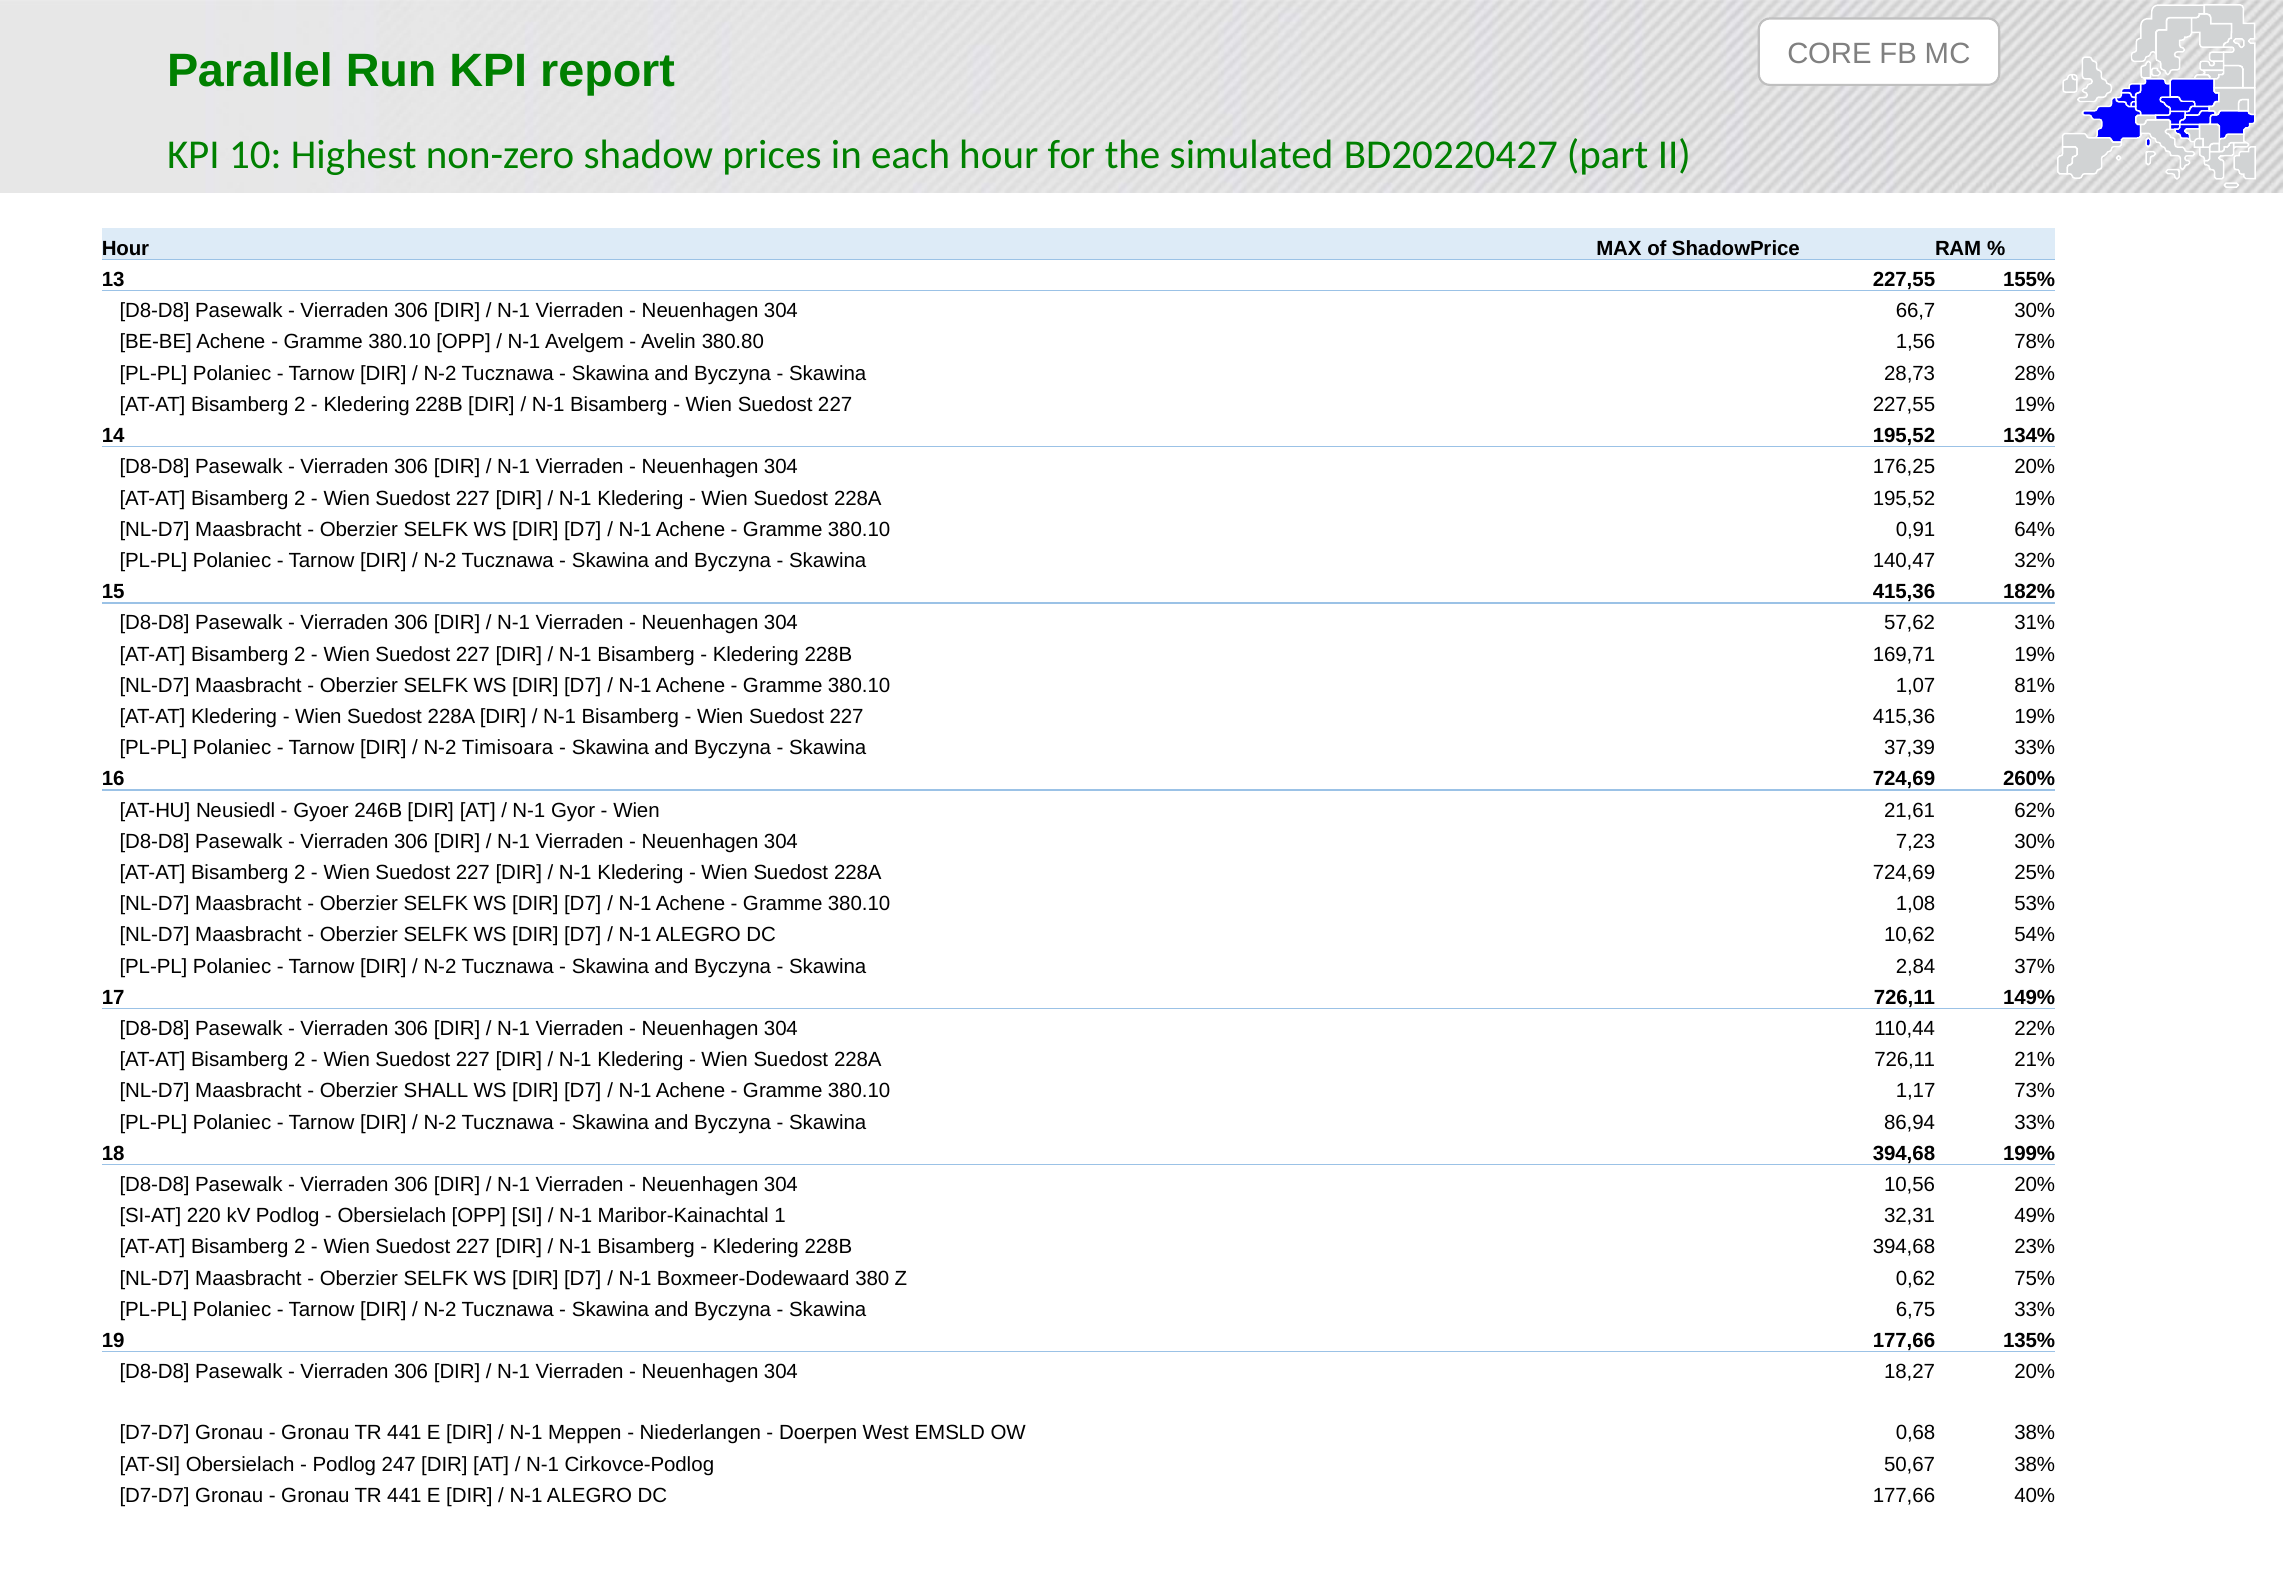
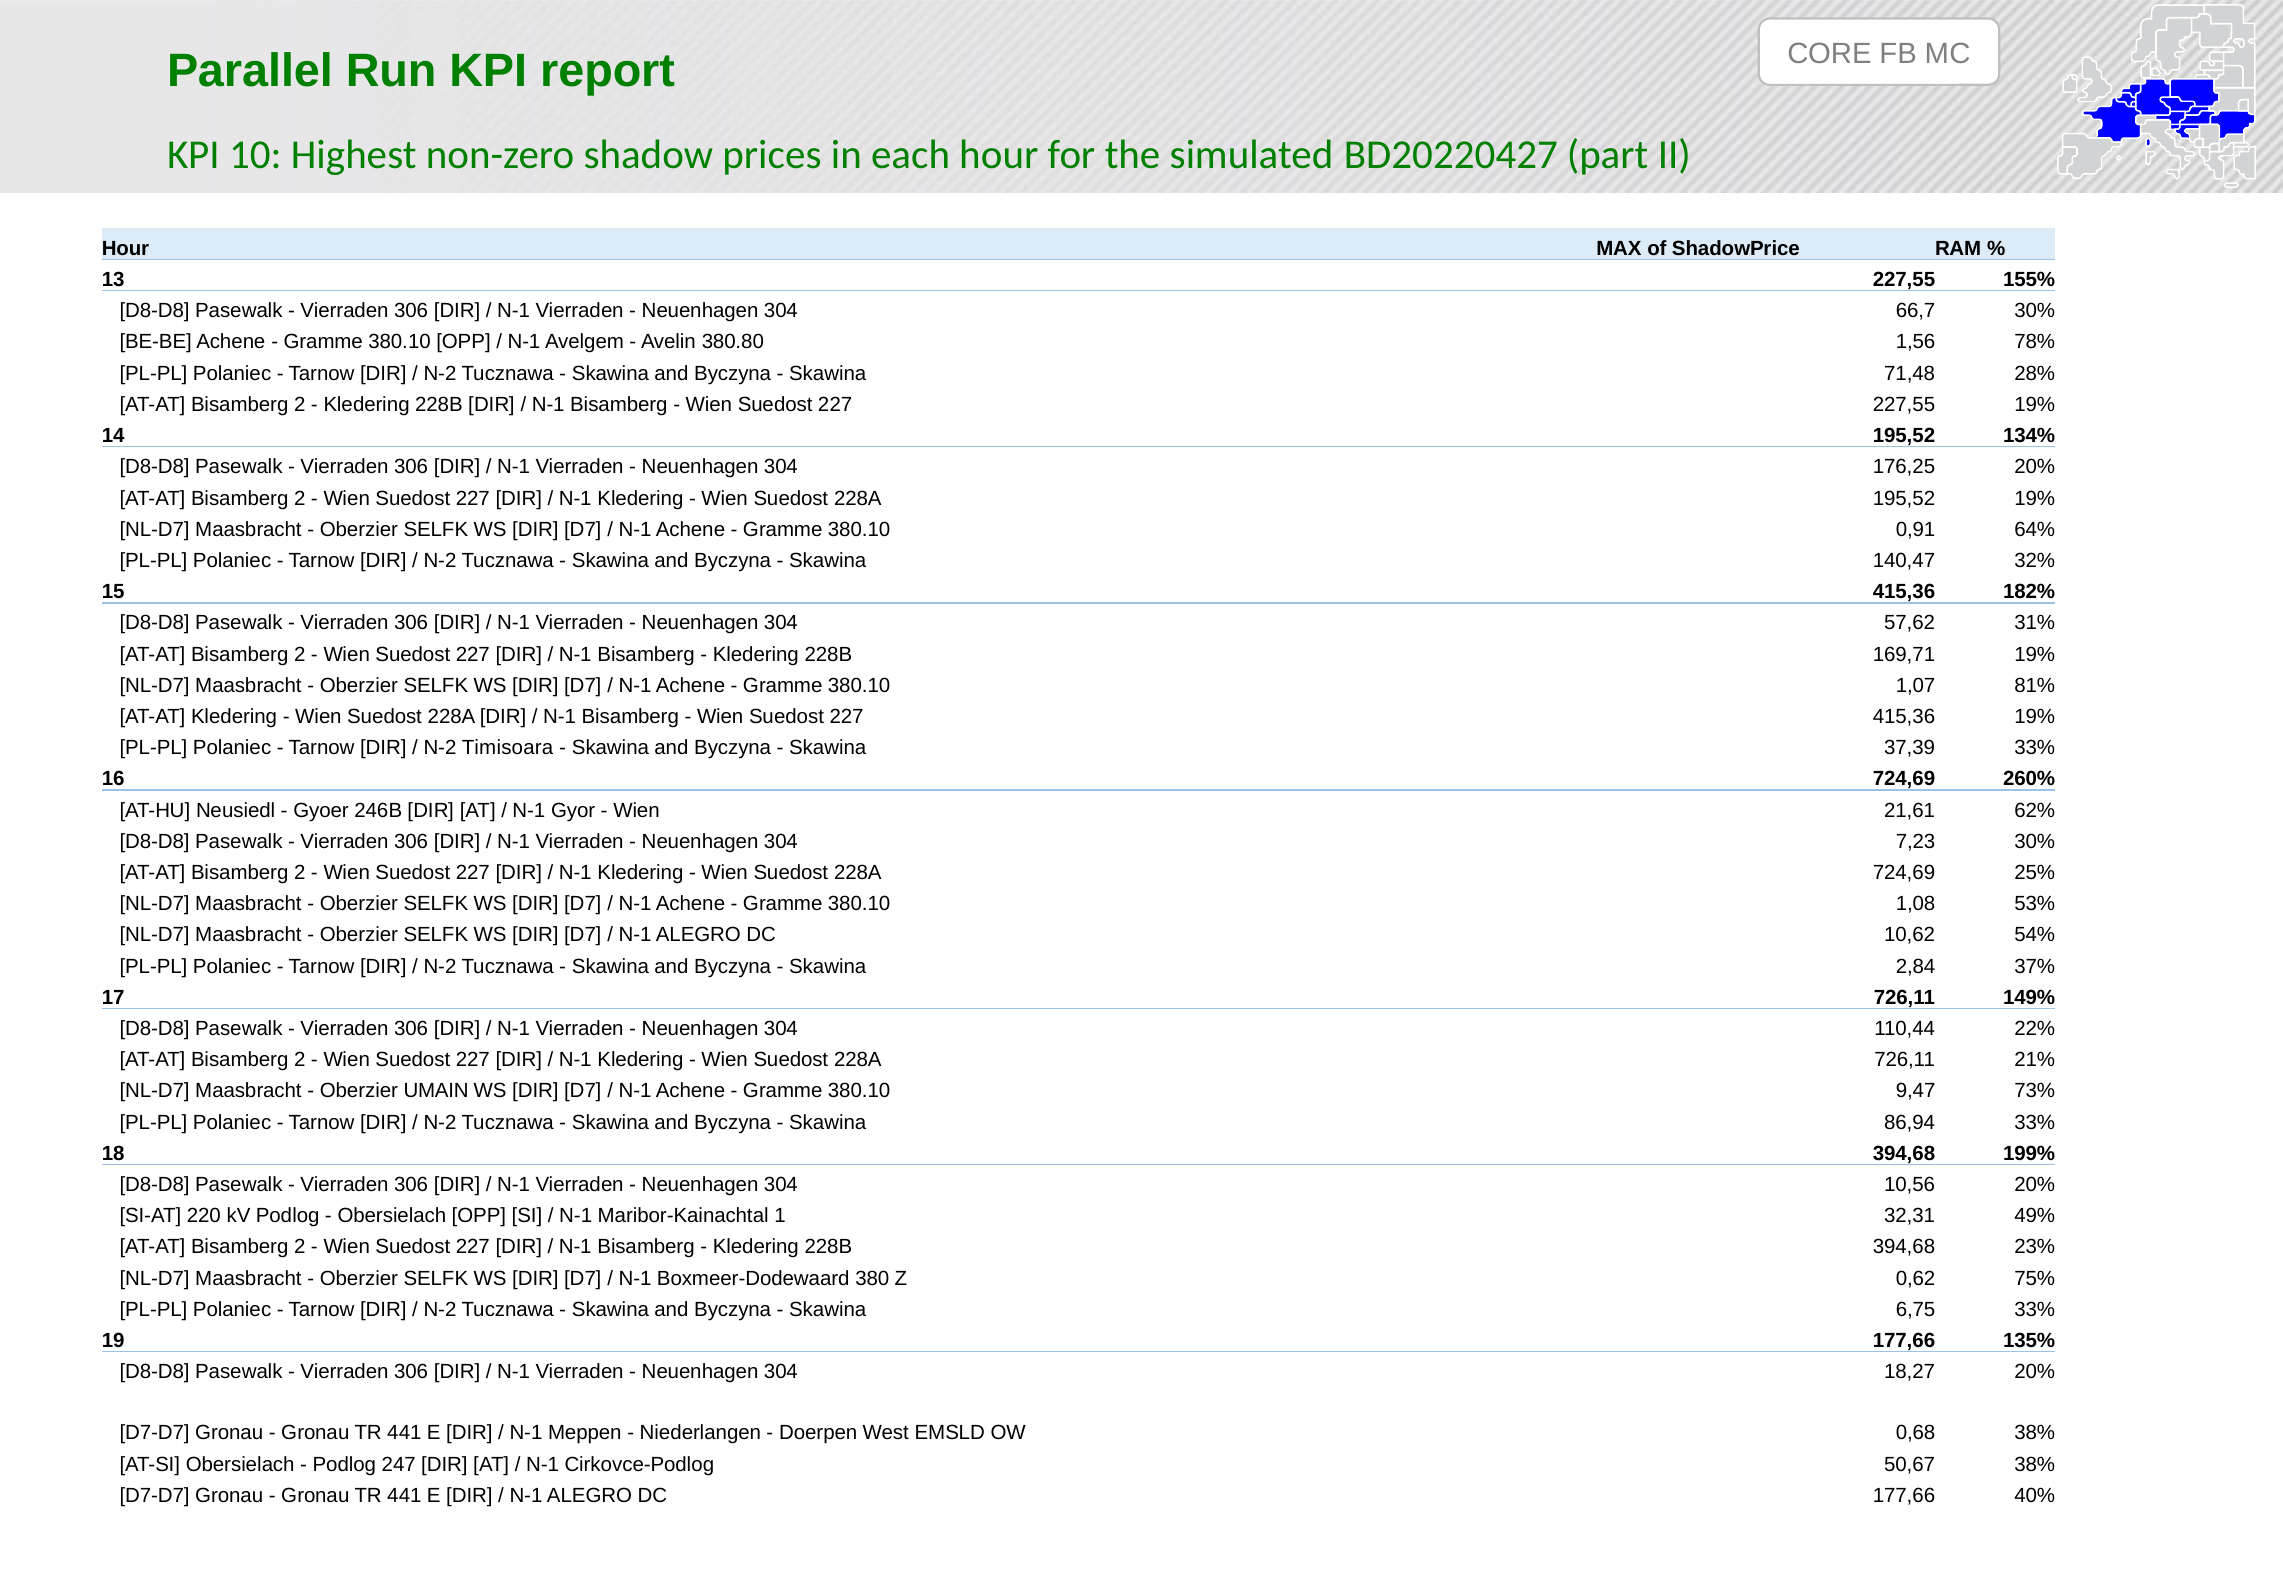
28,73: 28,73 -> 71,48
SHALL: SHALL -> UMAIN
1,17: 1,17 -> 9,47
